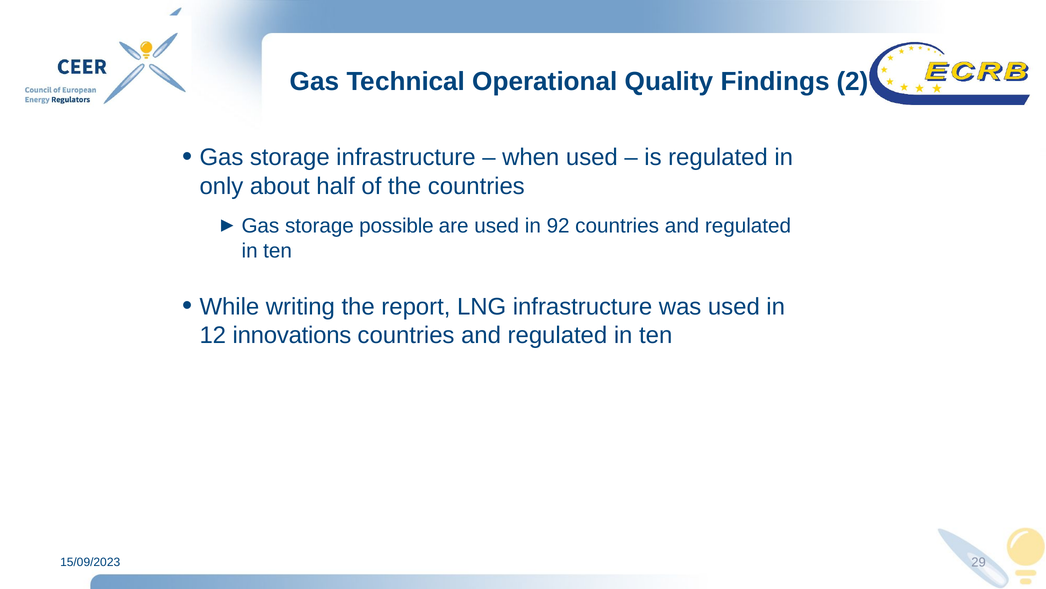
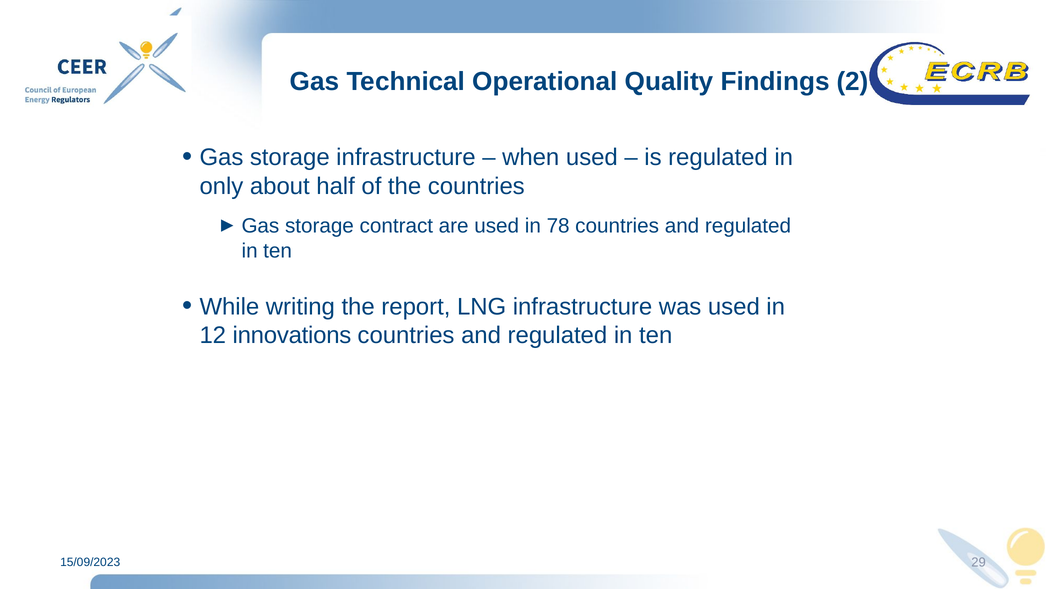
possible: possible -> contract
92: 92 -> 78
